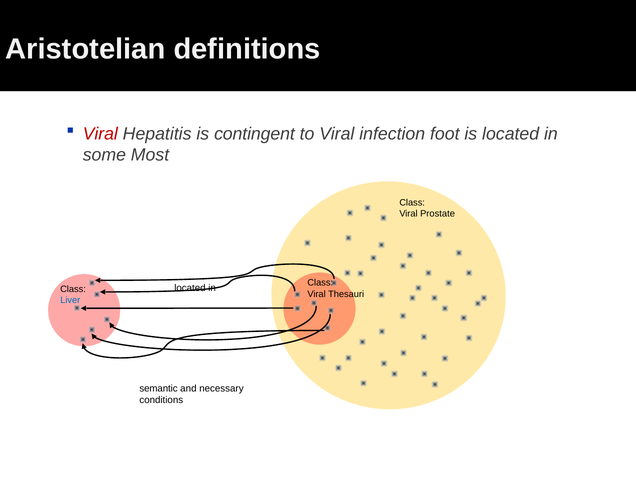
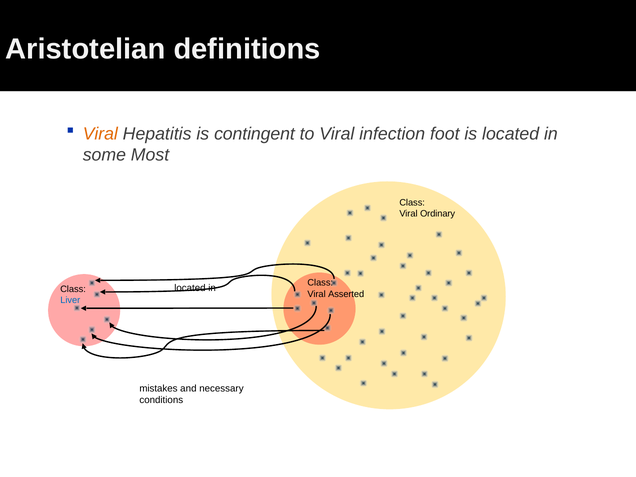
Viral at (100, 134) colour: red -> orange
Prostate: Prostate -> Ordinary
Thesauri: Thesauri -> Asserted
semantic: semantic -> mistakes
